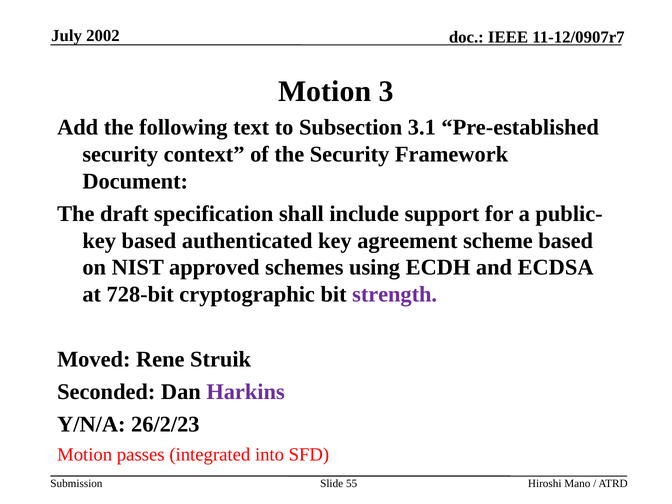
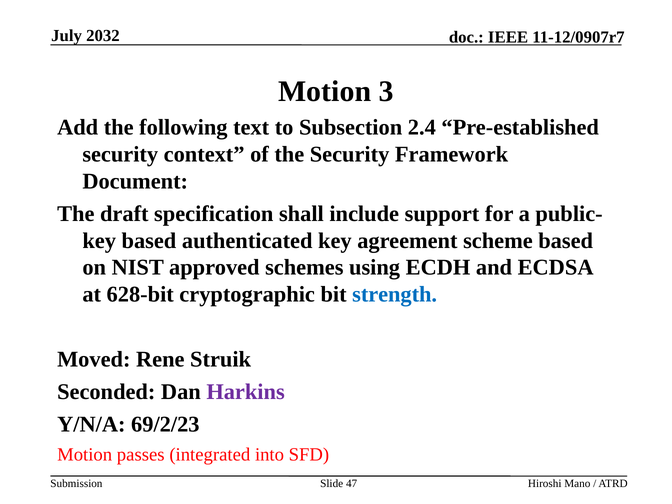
2002: 2002 -> 2032
3.1: 3.1 -> 2.4
728-bit: 728-bit -> 628-bit
strength colour: purple -> blue
26/2/23: 26/2/23 -> 69/2/23
55: 55 -> 47
